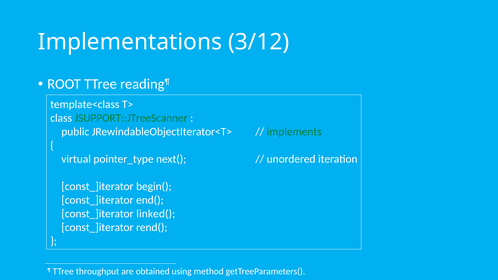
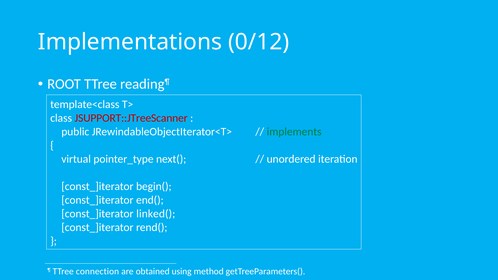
3/12: 3/12 -> 0/12
JSUPPORT::JTreeScanner colour: green -> red
throughput: throughput -> connection
